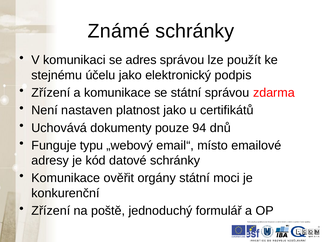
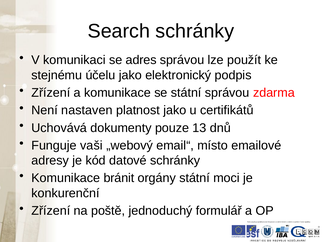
Známé: Známé -> Search
94: 94 -> 13
typu: typu -> vaši
ověřit: ověřit -> bránit
